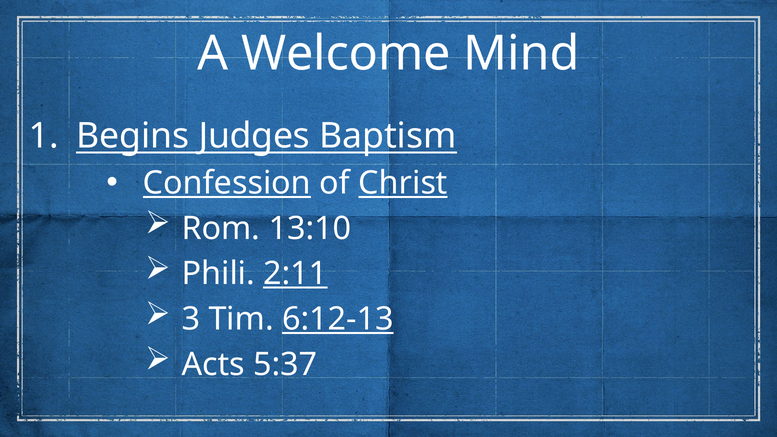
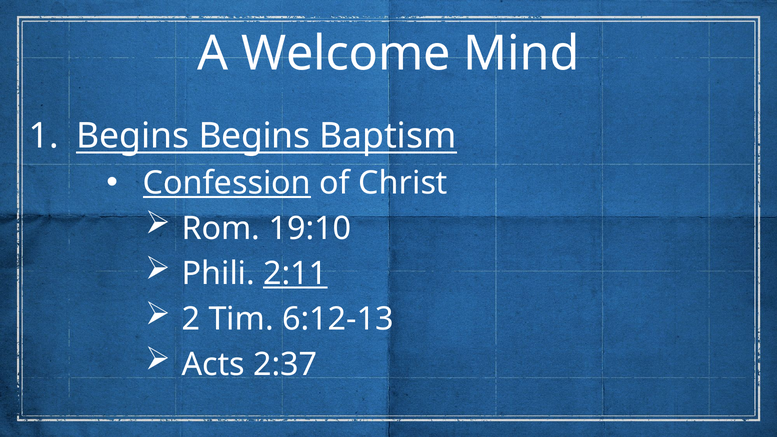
Begins Judges: Judges -> Begins
Christ underline: present -> none
13:10: 13:10 -> 19:10
3: 3 -> 2
6:12-13 underline: present -> none
5:37: 5:37 -> 2:37
